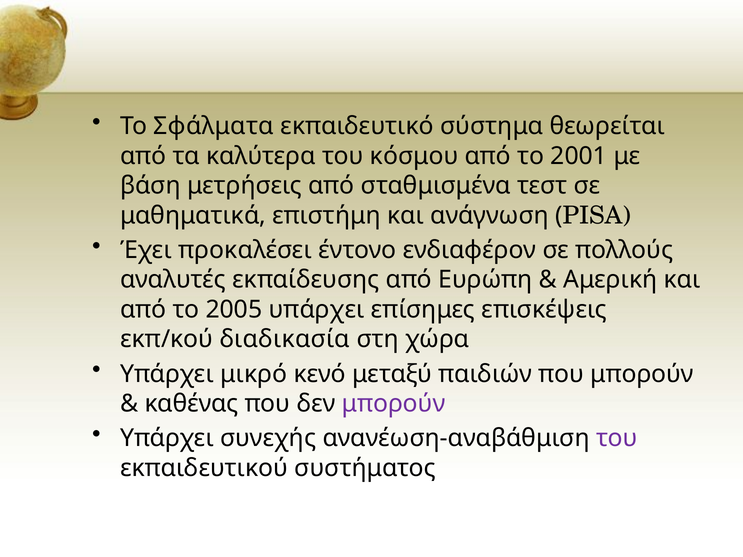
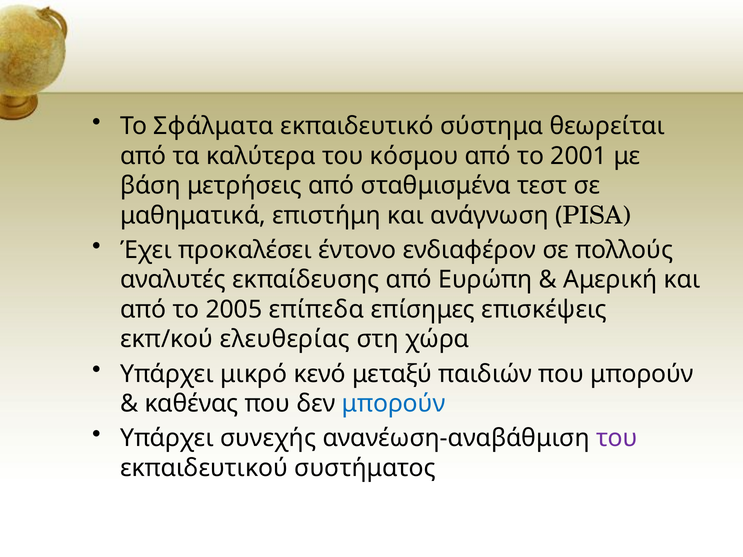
2005 υπάρχει: υπάρχει -> επίπεδα
διαδικασία: διαδικασία -> ελευθερίας
μπορούν at (394, 404) colour: purple -> blue
